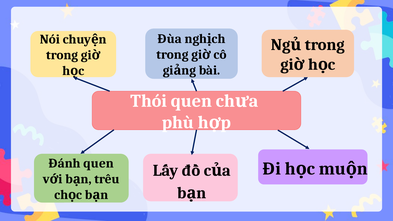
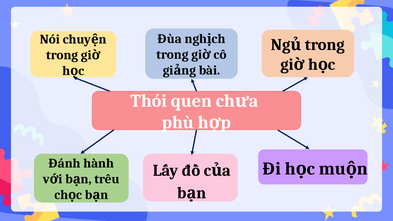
Đánh quen: quen -> hành
